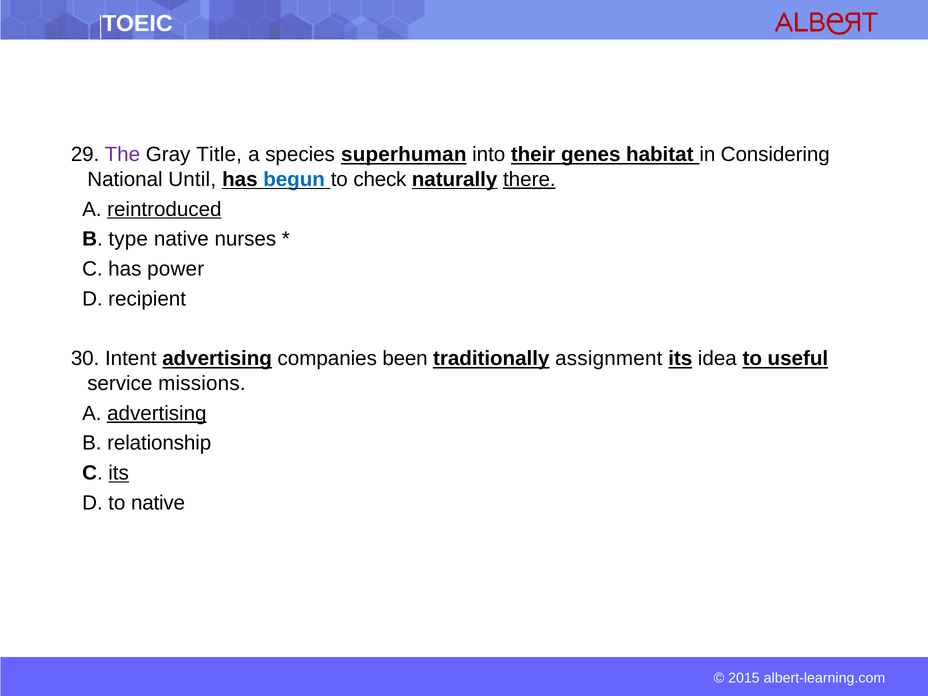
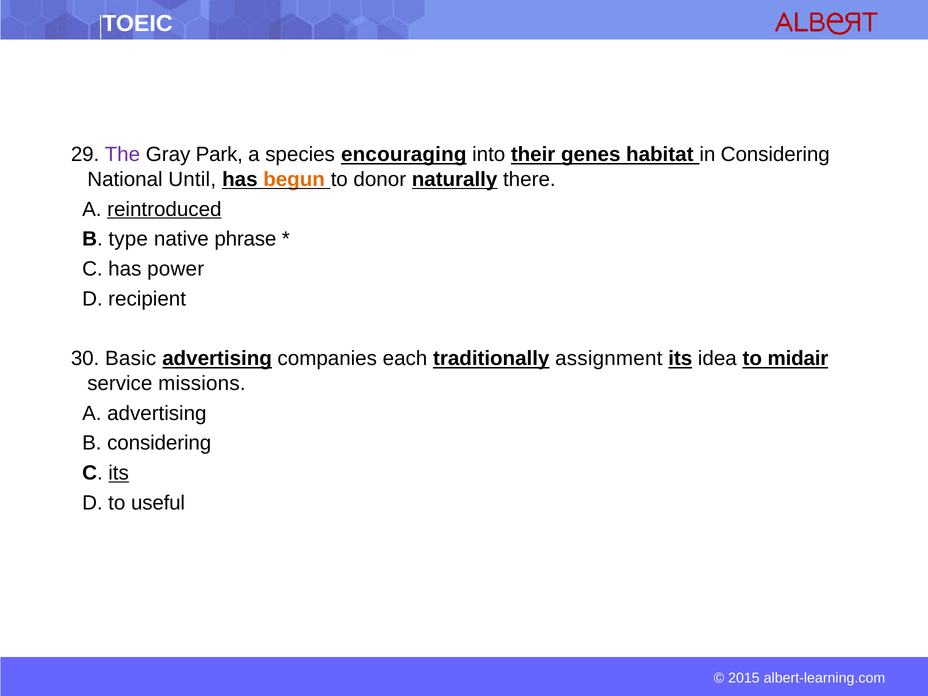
Title: Title -> Park
superhuman: superhuman -> encouraging
begun colour: blue -> orange
check: check -> donor
there underline: present -> none
nurses: nurses -> phrase
Intent: Intent -> Basic
been: been -> each
useful: useful -> midair
advertising at (157, 413) underline: present -> none
B relationship: relationship -> considering
to native: native -> useful
